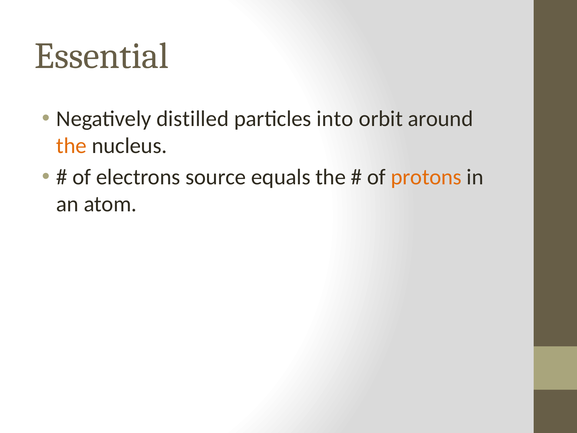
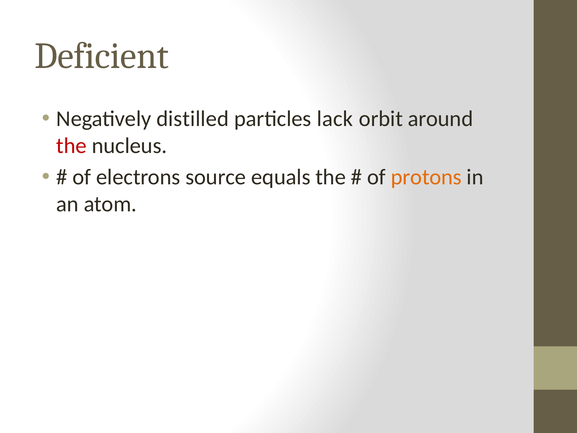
Essential: Essential -> Deficient
into: into -> lack
the at (71, 146) colour: orange -> red
